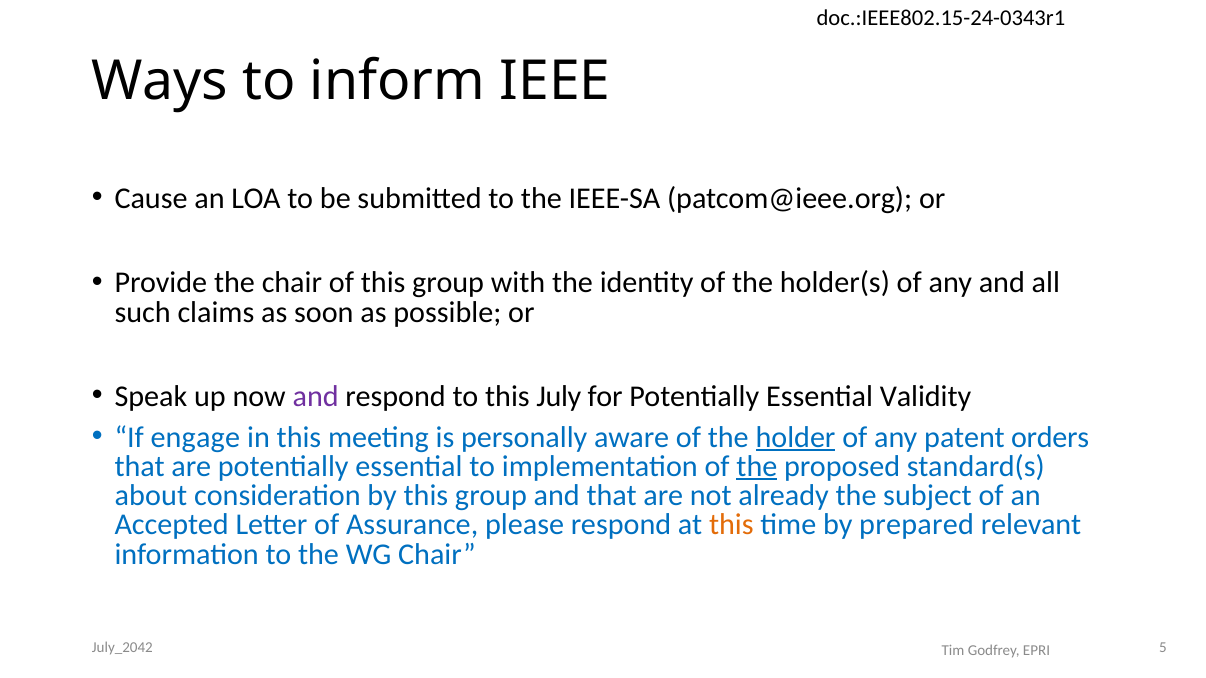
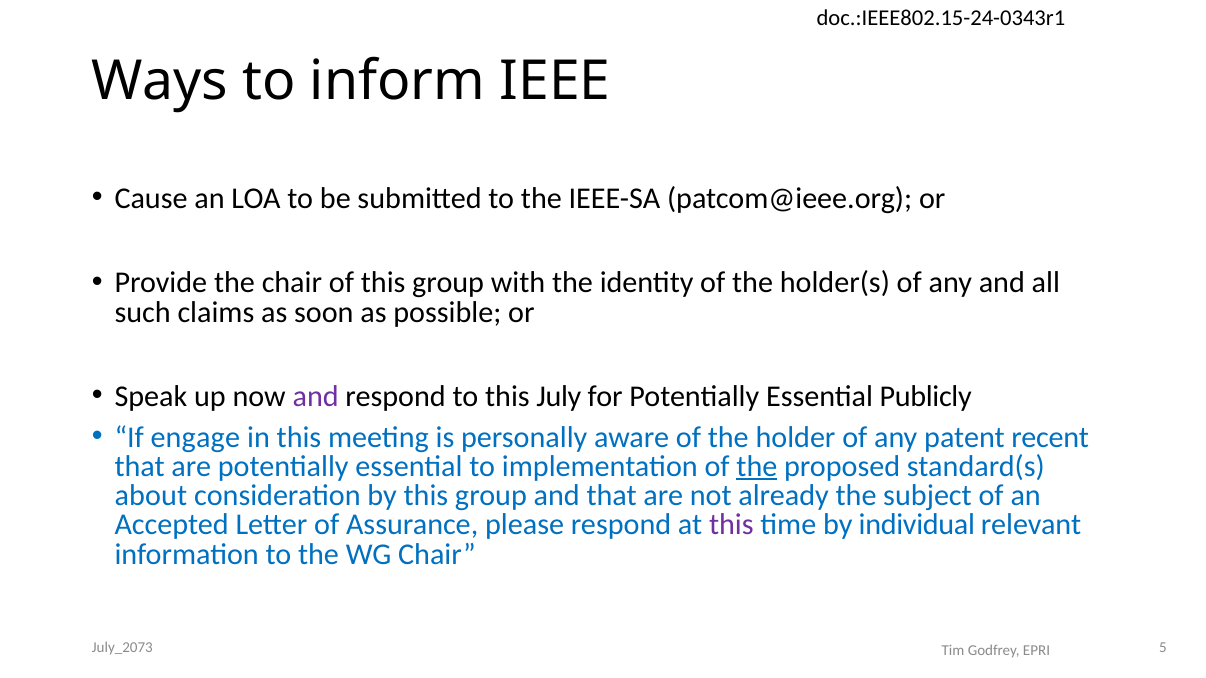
Validity: Validity -> Publicly
holder underline: present -> none
orders: orders -> recent
this at (731, 525) colour: orange -> purple
prepared: prepared -> individual
July_2042: July_2042 -> July_2073
